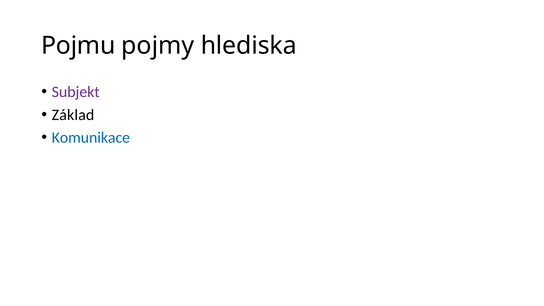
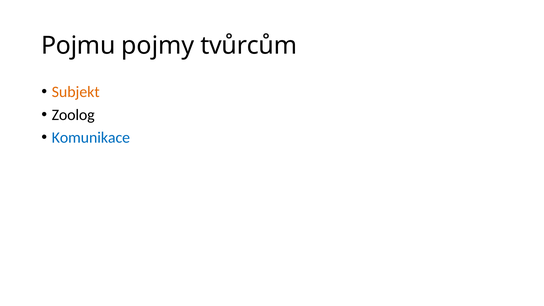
hlediska: hlediska -> tvůrcům
Subjekt colour: purple -> orange
Základ: Základ -> Zoolog
